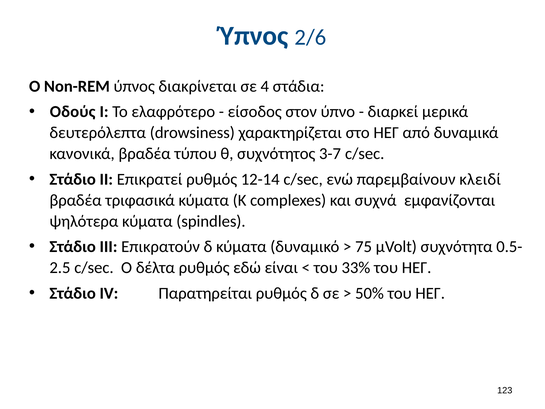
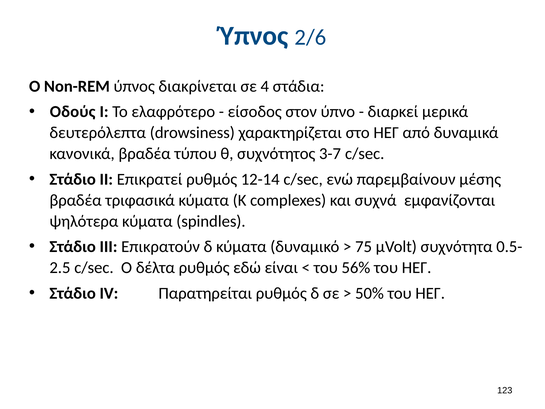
κλειδί: κλειδί -> μέσης
33%: 33% -> 56%
